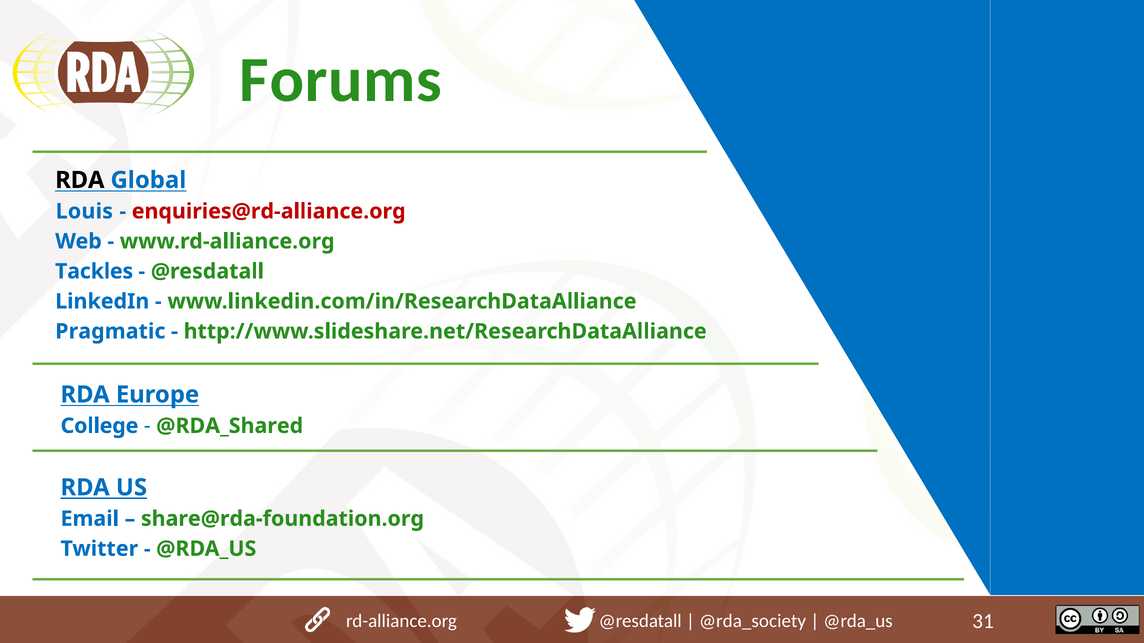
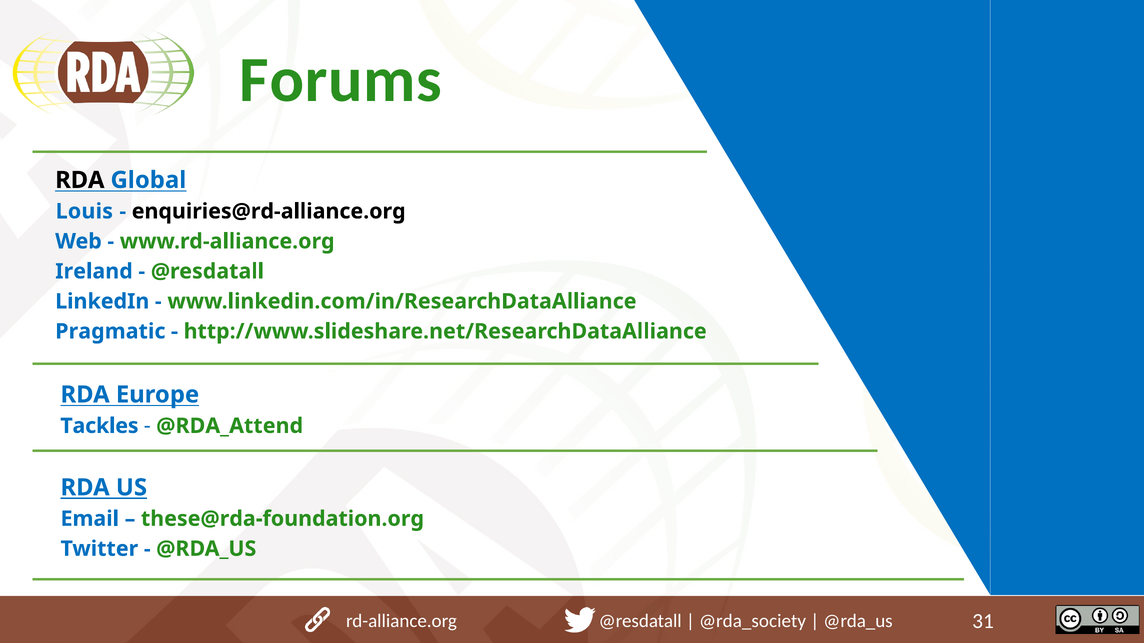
enquiries@rd-alliance.org colour: red -> black
Tackles: Tackles -> Ireland
College: College -> Tackles
@RDA_Shared: @RDA_Shared -> @RDA_Attend
share@rda-foundation.org: share@rda-foundation.org -> these@rda-foundation.org
